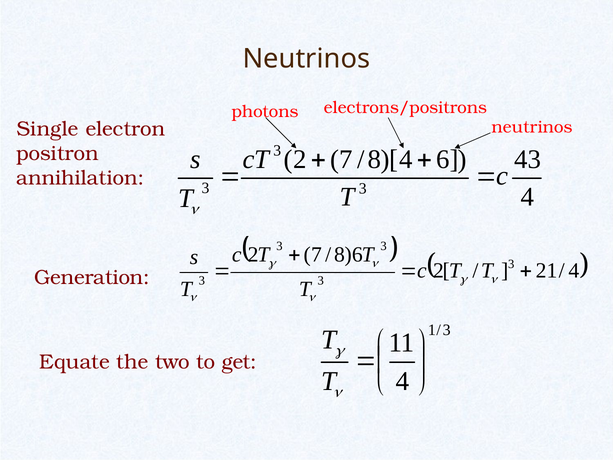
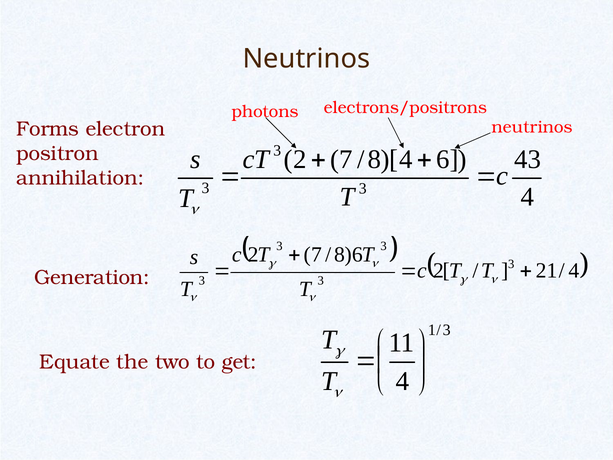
Single: Single -> Forms
